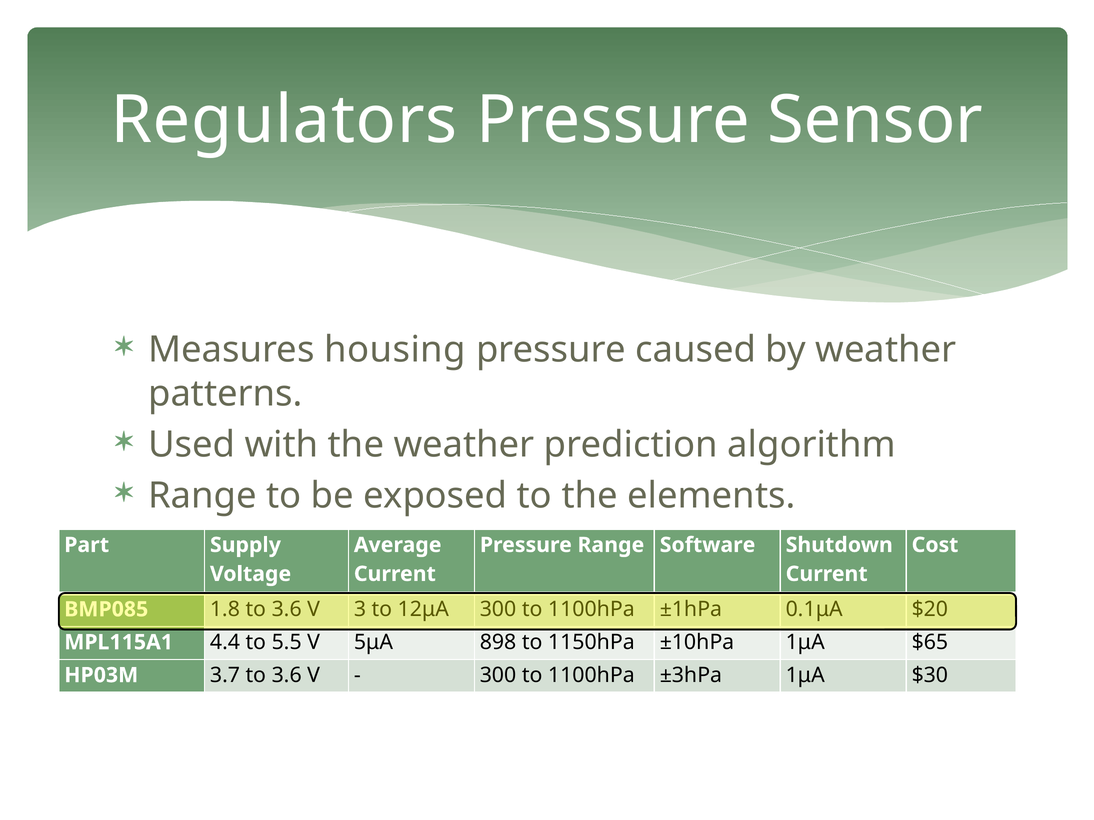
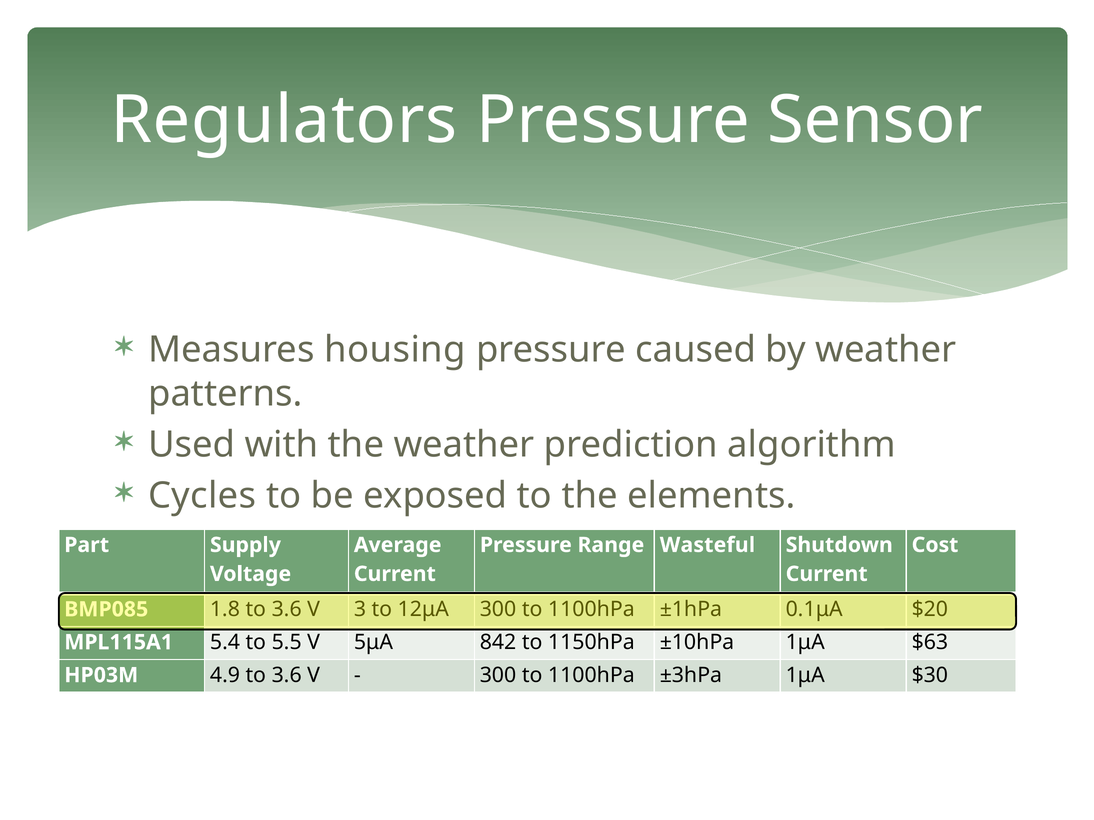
Range at (202, 496): Range -> Cycles
Software: Software -> Wasteful
4.4: 4.4 -> 5.4
898: 898 -> 842
$65: $65 -> $63
3.7: 3.7 -> 4.9
